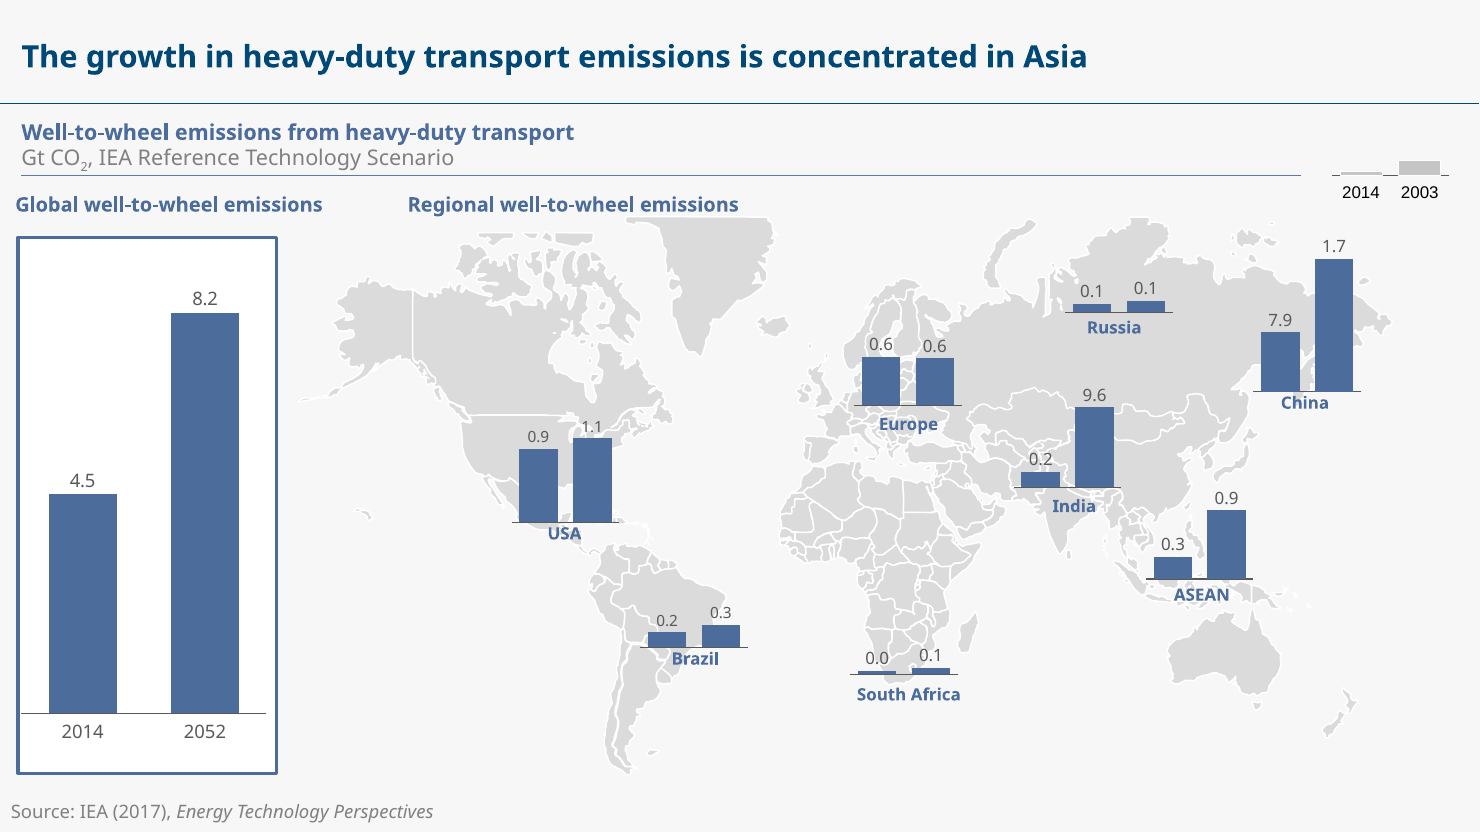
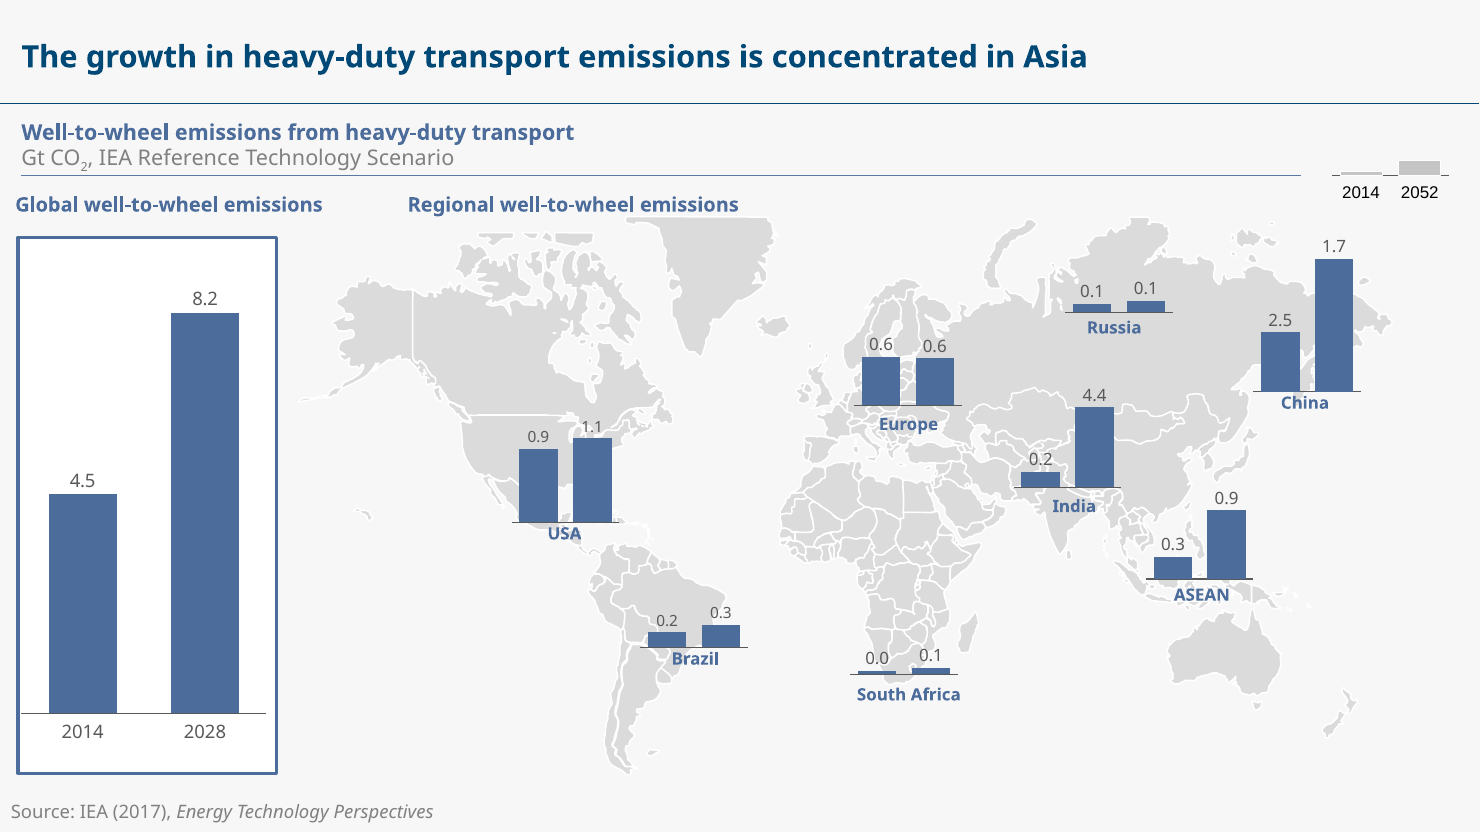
2003: 2003 -> 2052
7.9: 7.9 -> 2.5
9.6: 9.6 -> 4.4
2052: 2052 -> 2028
